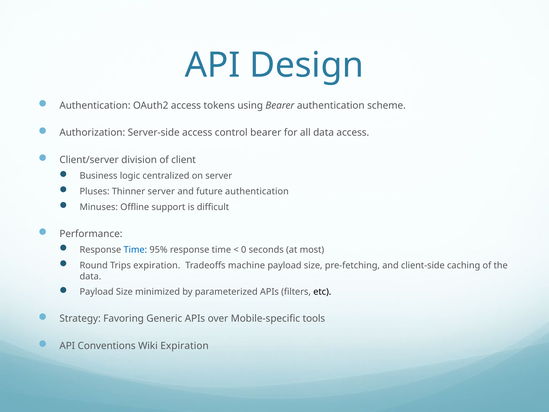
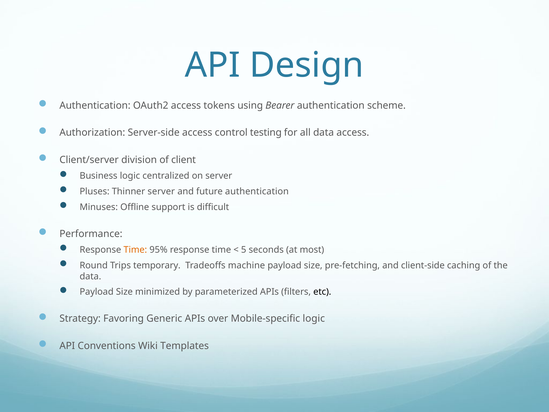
control bearer: bearer -> testing
Time at (135, 250) colour: blue -> orange
0: 0 -> 5
Trips expiration: expiration -> temporary
Mobile-specific tools: tools -> logic
Wiki Expiration: Expiration -> Templates
